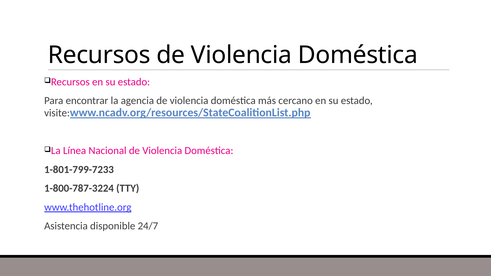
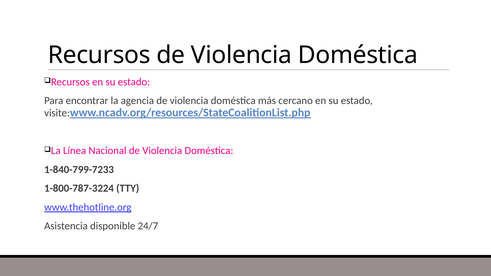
1-801-799-7233: 1-801-799-7233 -> 1-840-799-7233
